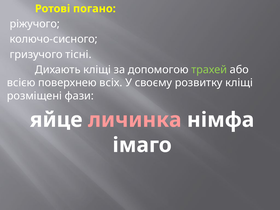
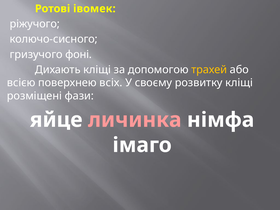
погано: погано -> івомек
тісні: тісні -> фоні
трахей colour: light green -> yellow
